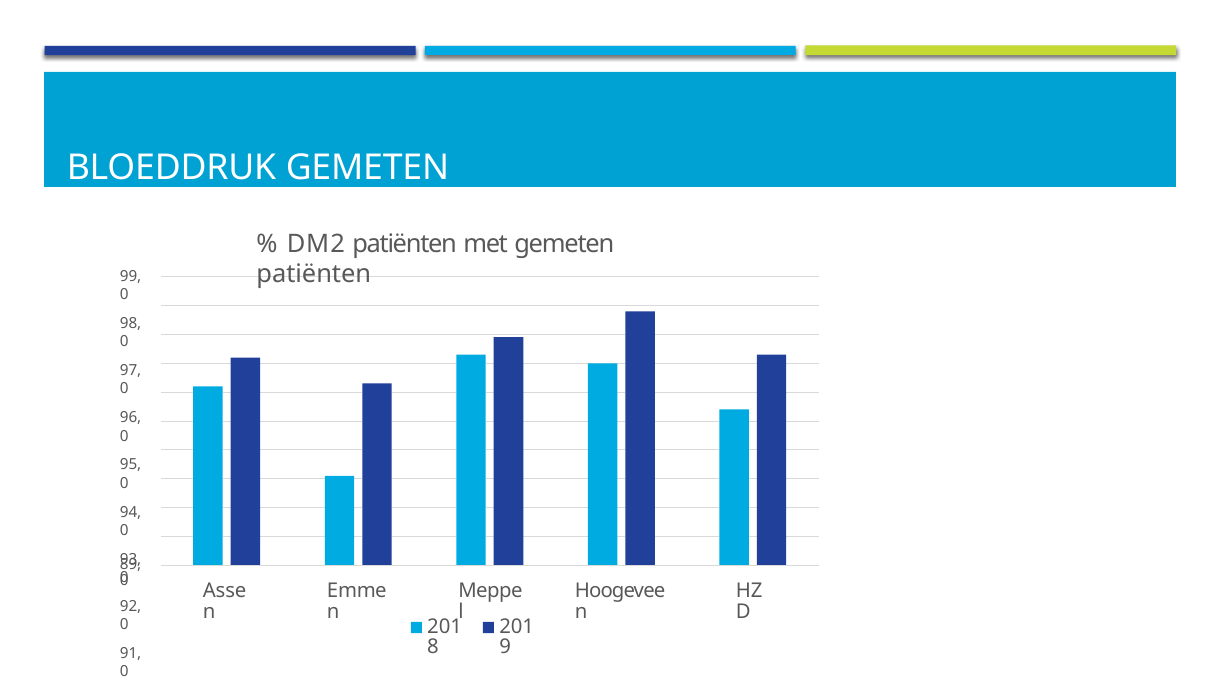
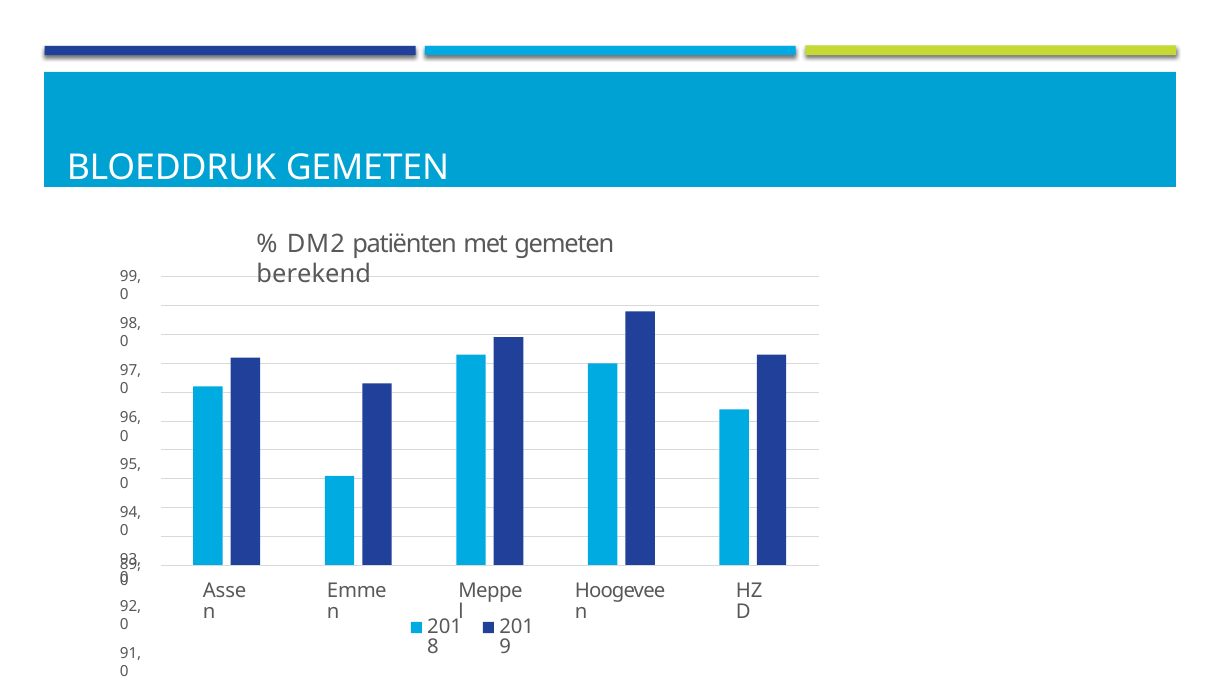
patiënten at (314, 274): patiënten -> berekend
